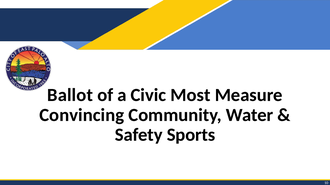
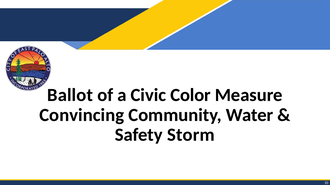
Most: Most -> Color
Sports: Sports -> Storm
